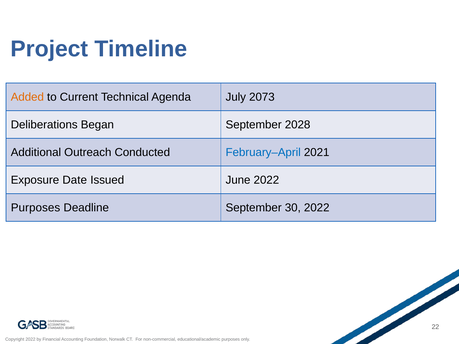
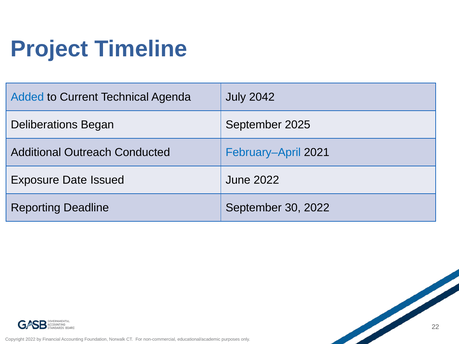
Added colour: orange -> blue
2073: 2073 -> 2042
2028: 2028 -> 2025
Purposes at (36, 208): Purposes -> Reporting
